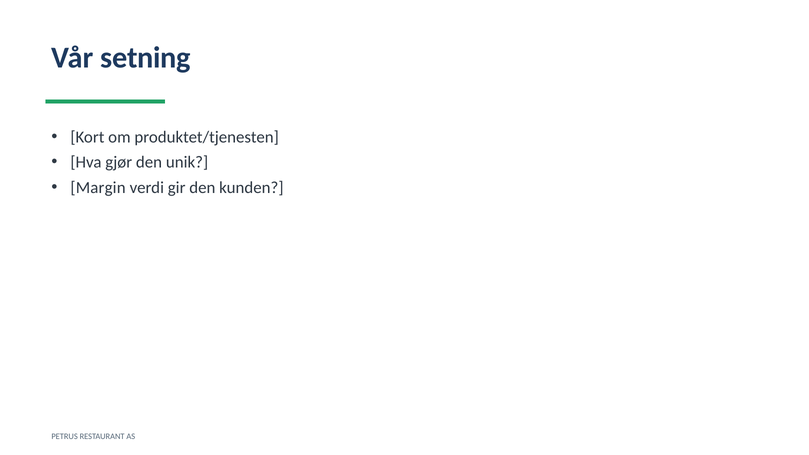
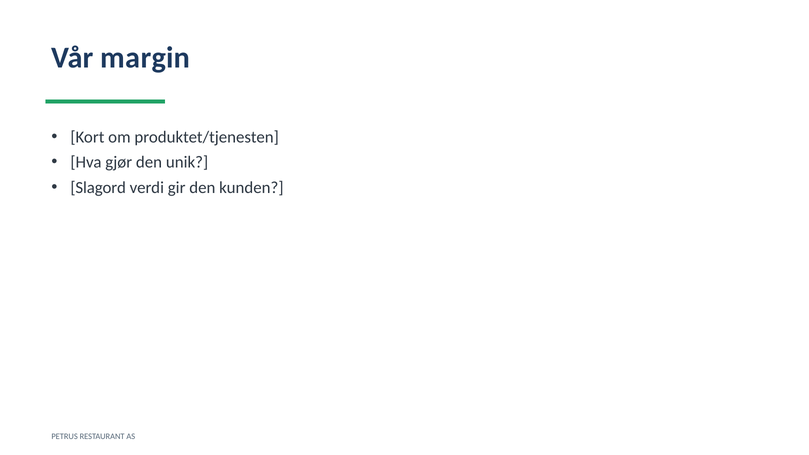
setning: setning -> margin
Margin: Margin -> Slagord
